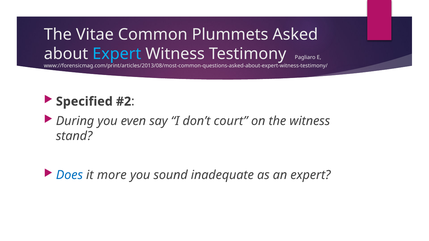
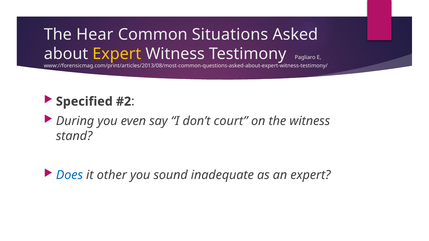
Vitae: Vitae -> Hear
Plummets: Plummets -> Situations
Expert at (117, 54) colour: light blue -> yellow
more: more -> other
